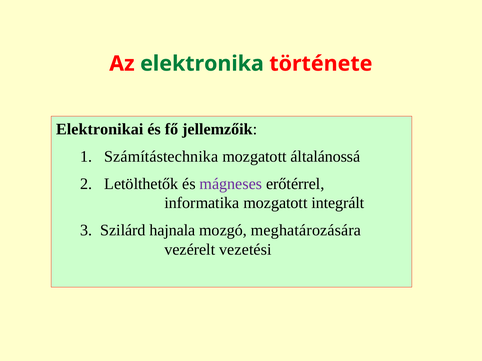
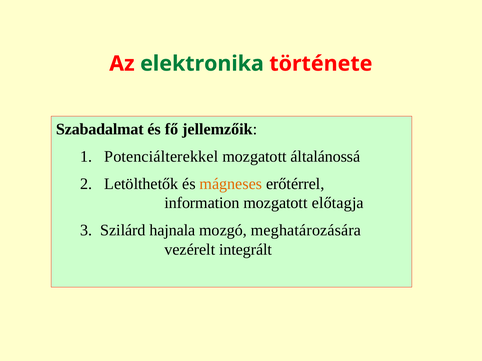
Elektronikai: Elektronikai -> Szabadalmat
Számítástechnika: Számítástechnika -> Potenciálterekkel
mágneses colour: purple -> orange
informatika: informatika -> information
integrált: integrált -> előtagja
vezetési: vezetési -> integrált
